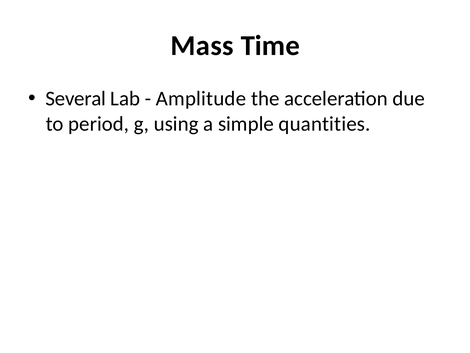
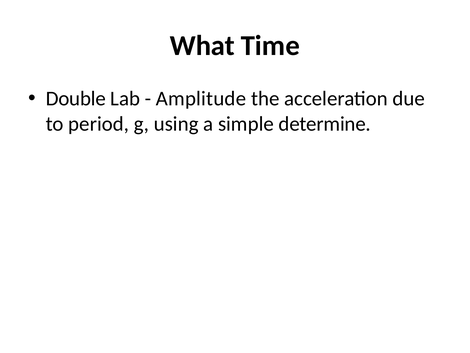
Mass: Mass -> What
Several: Several -> Double
quantities: quantities -> determine
